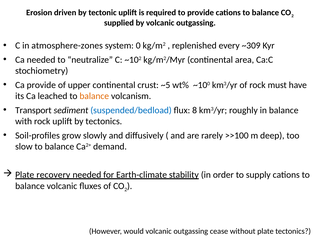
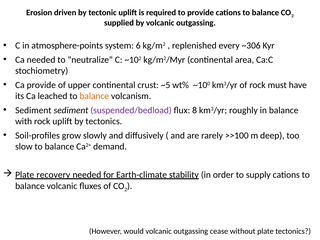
atmosphere-zones: atmosphere-zones -> atmosphere-points
0: 0 -> 6
~309: ~309 -> ~306
Transport at (33, 110): Transport -> Sediment
suspended/bedload colour: blue -> purple
